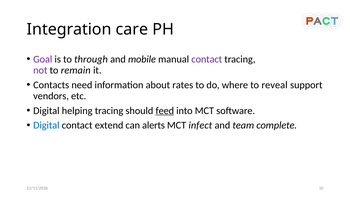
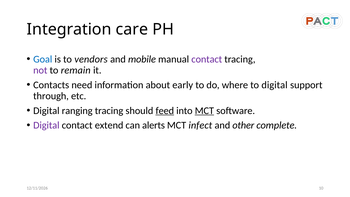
Goal colour: purple -> blue
through: through -> vendors
rates: rates -> early
to reveal: reveal -> digital
vendors: vendors -> through
helping: helping -> ranging
MCT at (204, 111) underline: none -> present
Digital at (46, 125) colour: blue -> purple
team: team -> other
